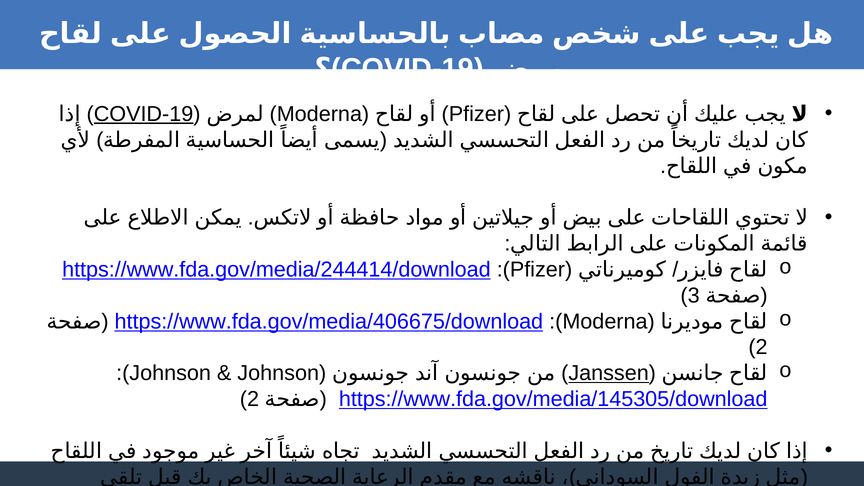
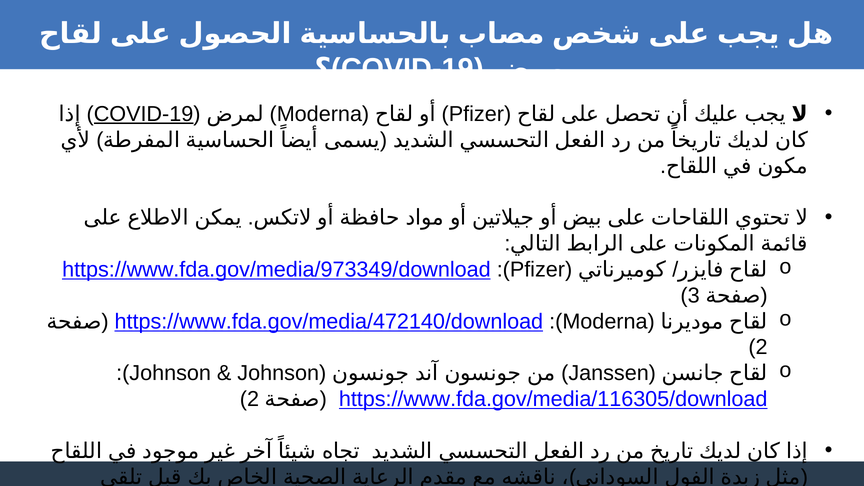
https://www.fda.gov/media/244414/download: https://www.fda.gov/media/244414/download -> https://www.fda.gov/media/973349/download
https://www.fda.gov/media/406675/download: https://www.fda.gov/media/406675/download -> https://www.fda.gov/media/472140/download
Janssen underline: present -> none
https://www.fda.gov/media/145305/download: https://www.fda.gov/media/145305/download -> https://www.fda.gov/media/116305/download
